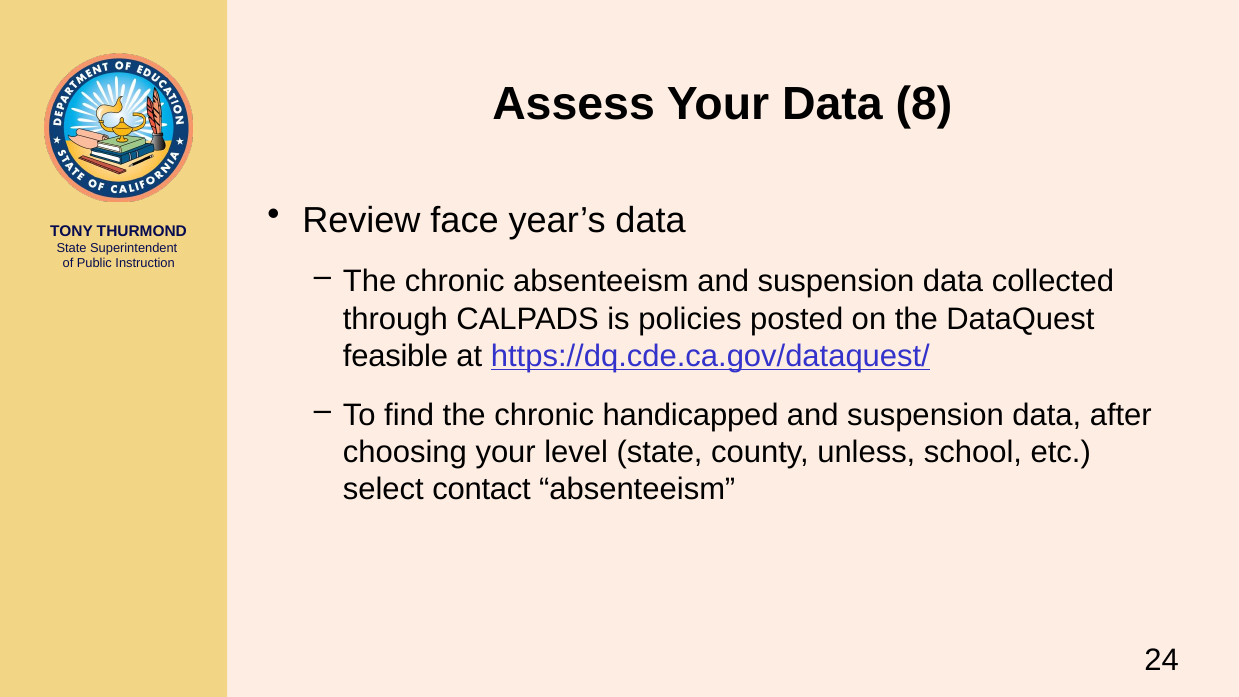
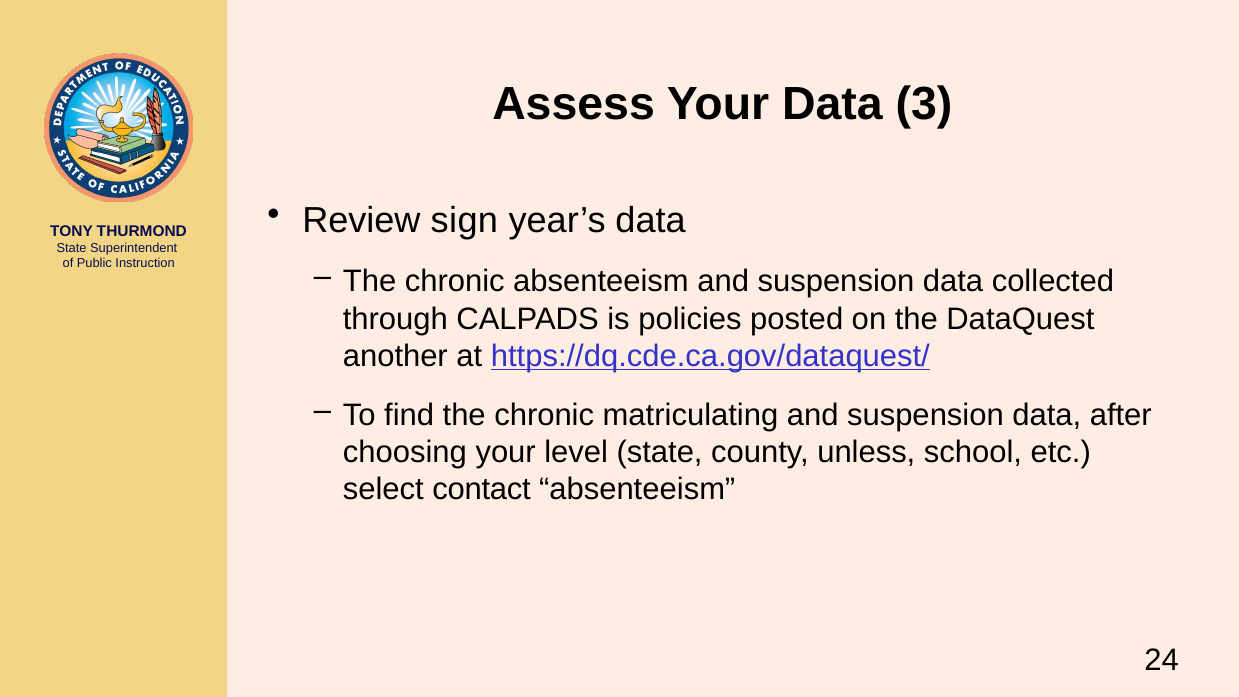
8: 8 -> 3
face: face -> sign
feasible: feasible -> another
handicapped: handicapped -> matriculating
